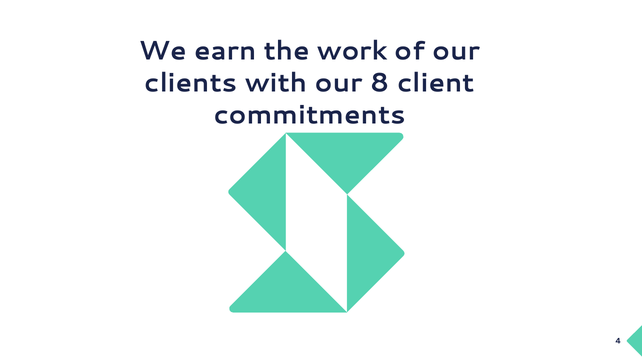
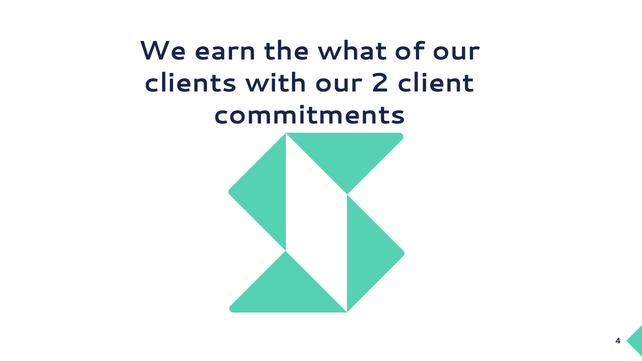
work: work -> what
8: 8 -> 2
